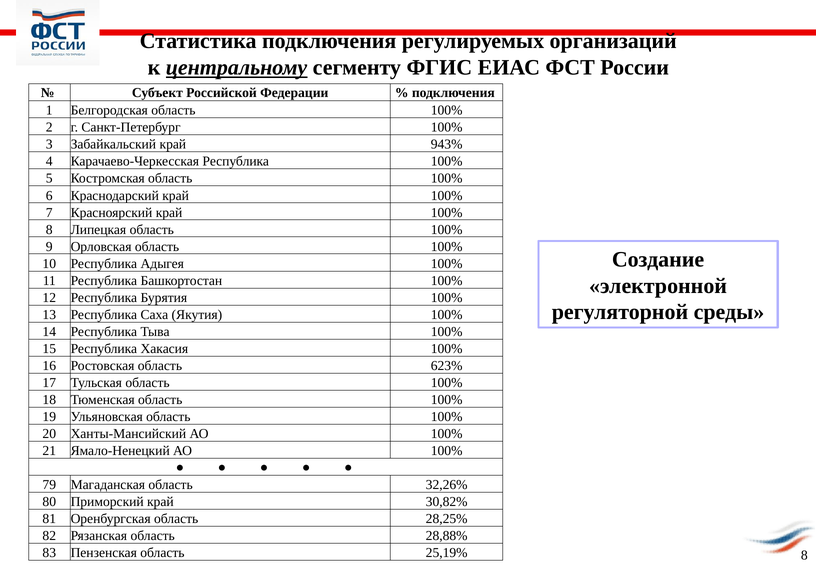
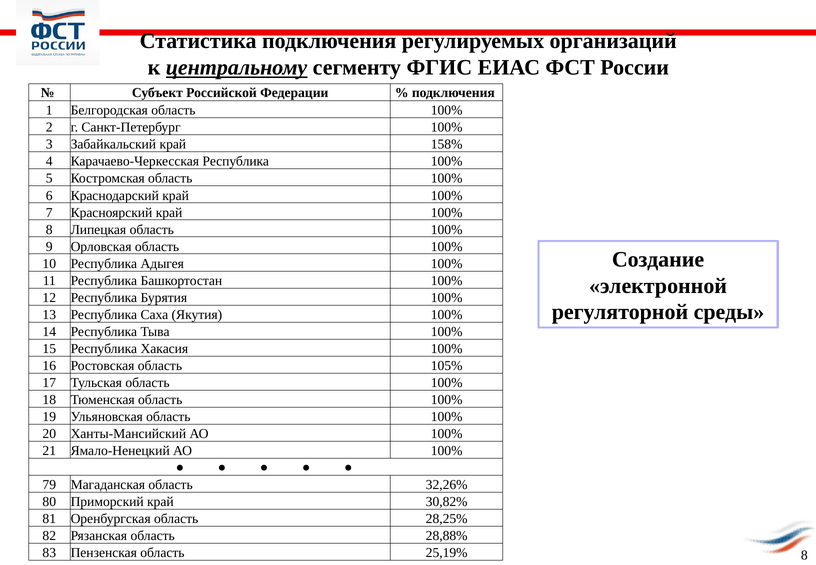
943%: 943% -> 158%
623%: 623% -> 105%
